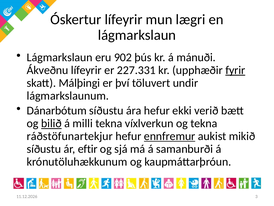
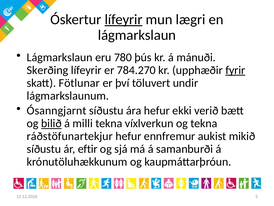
lífeyrir at (124, 19) underline: none -> present
902: 902 -> 780
Ákveðnu: Ákveðnu -> Skerðing
227.331: 227.331 -> 784.270
Málþingi: Málþingi -> Fötlunar
Dánarbótum: Dánarbótum -> Ósanngjarnt
ennfremur underline: present -> none
